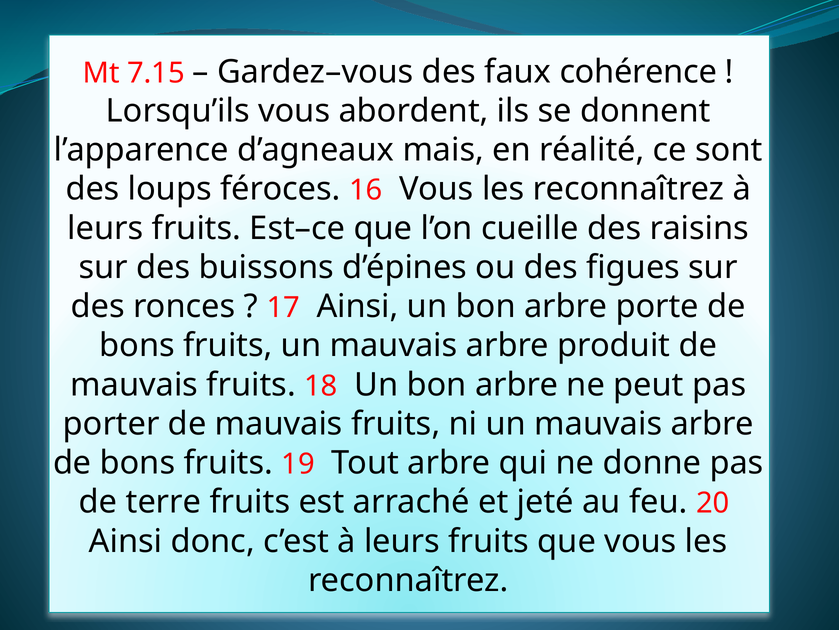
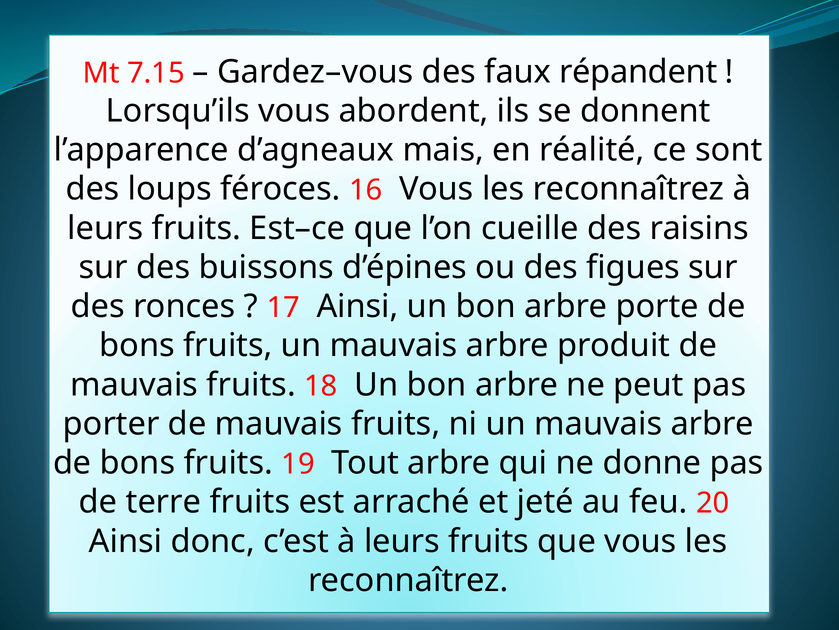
cohérence: cohérence -> répandent
